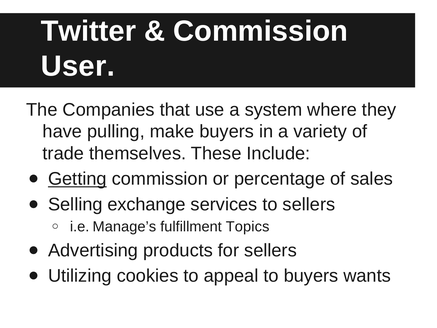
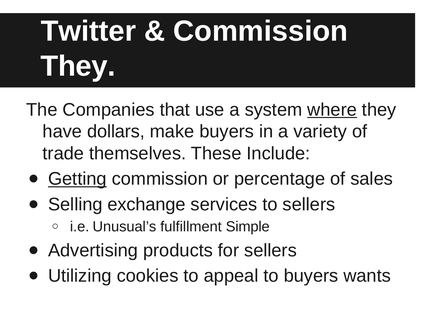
User at (78, 66): User -> They
where underline: none -> present
pulling: pulling -> dollars
Manage’s: Manage’s -> Unusual’s
Topics: Topics -> Simple
